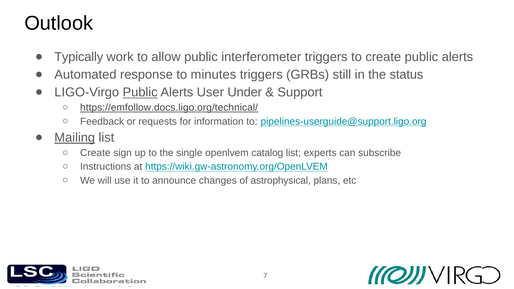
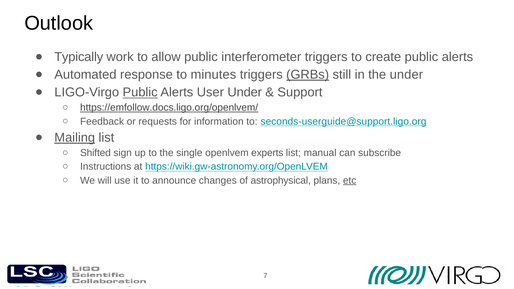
GRBs underline: none -> present
the status: status -> under
https://emfollow.docs.ligo.org/technical/: https://emfollow.docs.ligo.org/technical/ -> https://emfollow.docs.ligo.org/openlvem/
pipelines-userguide@support.ligo.org: pipelines-userguide@support.ligo.org -> seconds-userguide@support.ligo.org
Create at (95, 153): Create -> Shifted
catalog: catalog -> experts
experts: experts -> manual
etc underline: none -> present
